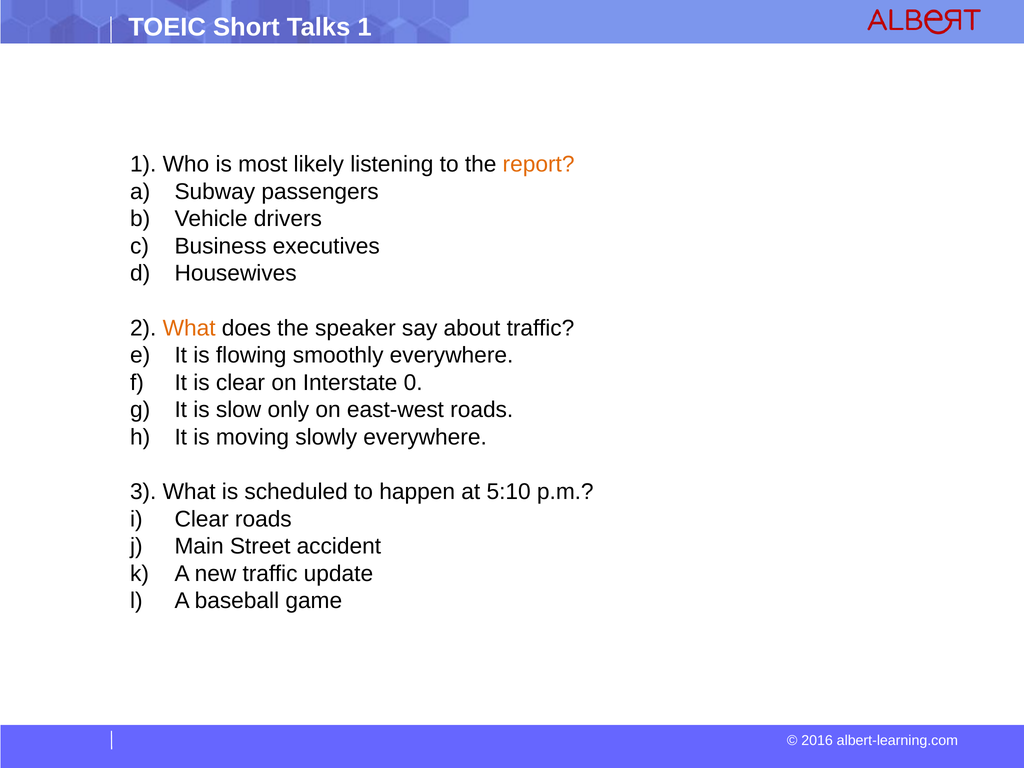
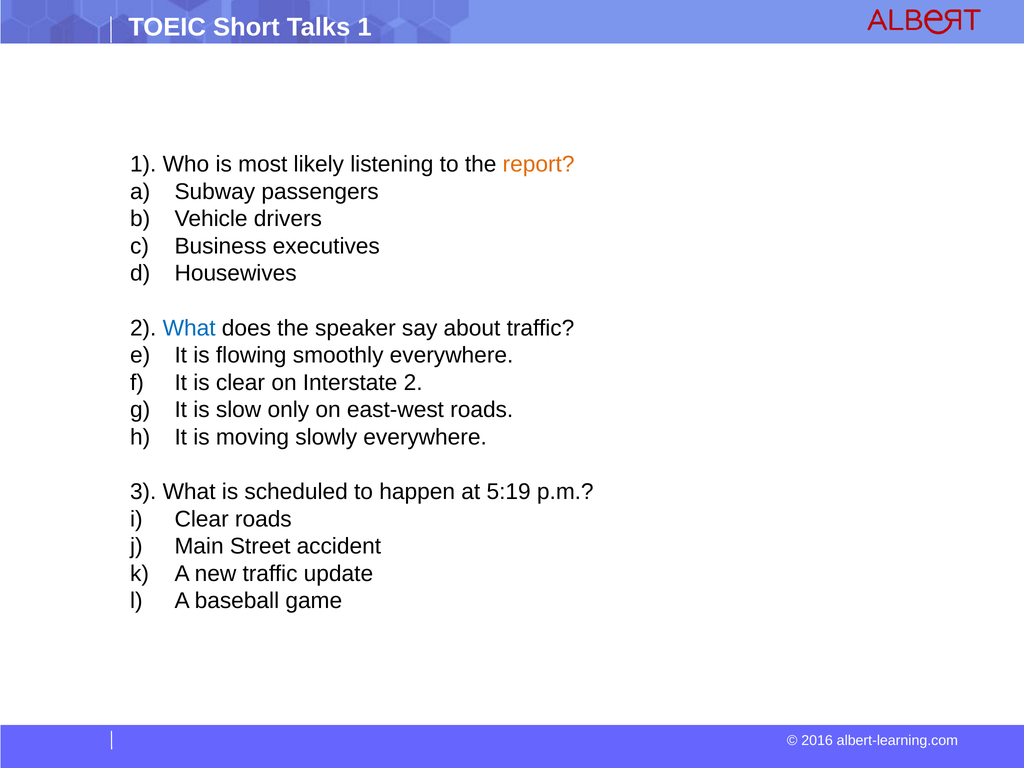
What at (189, 328) colour: orange -> blue
Interstate 0: 0 -> 2
5:10: 5:10 -> 5:19
